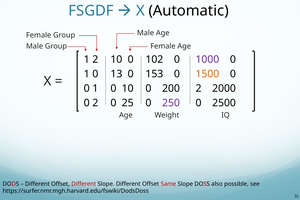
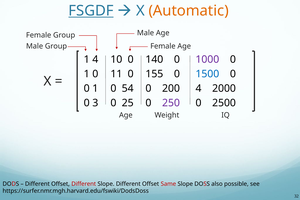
FSGDF underline: none -> present
Automatic colour: black -> orange
1 2: 2 -> 4
102: 102 -> 140
13: 13 -> 11
153: 153 -> 155
1500 colour: orange -> blue
0 10: 10 -> 54
200 2: 2 -> 4
0 2: 2 -> 3
